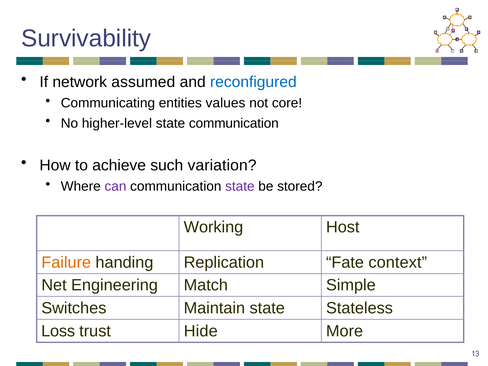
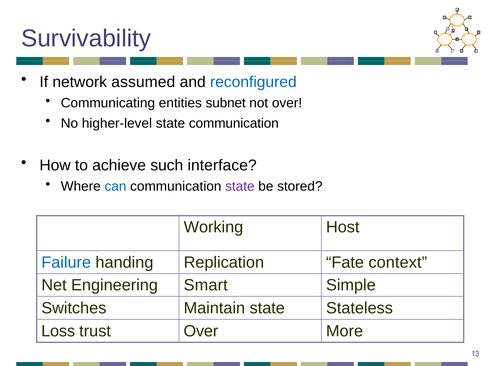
values: values -> subnet
not core: core -> over
variation: variation -> interface
can colour: purple -> blue
Failure colour: orange -> blue
Match: Match -> Smart
trust Hide: Hide -> Over
